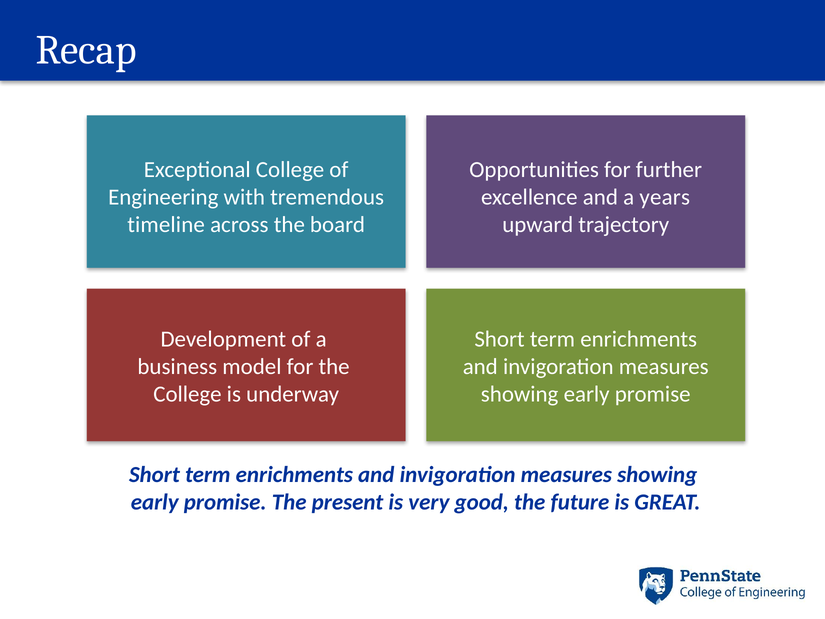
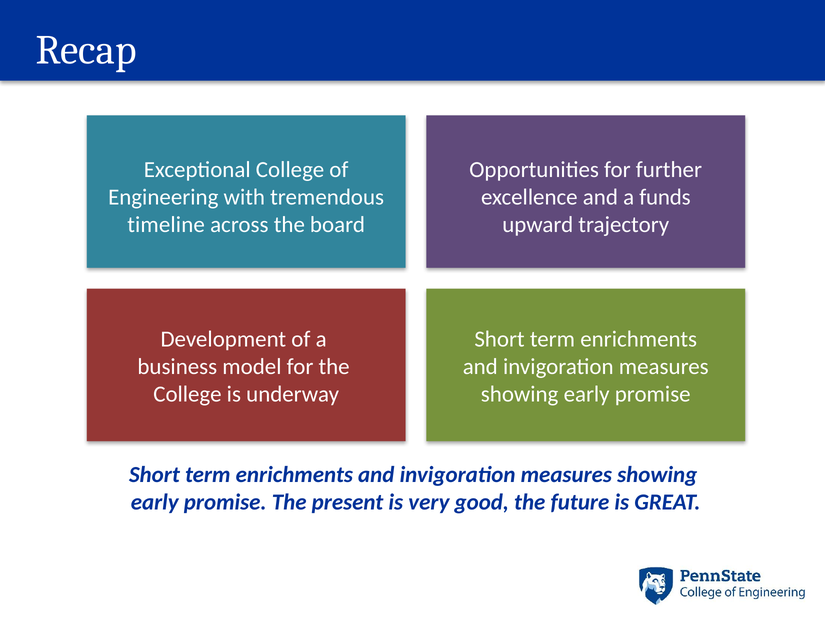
years: years -> funds
